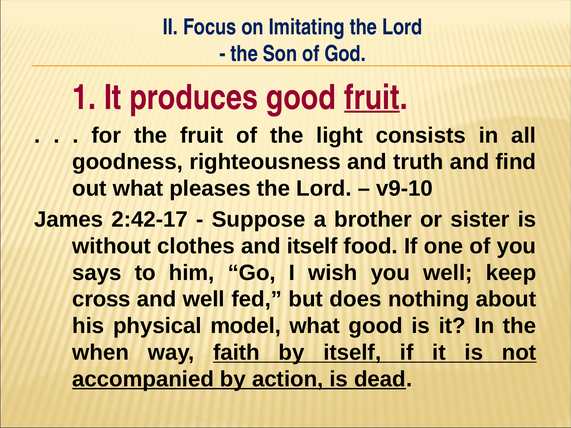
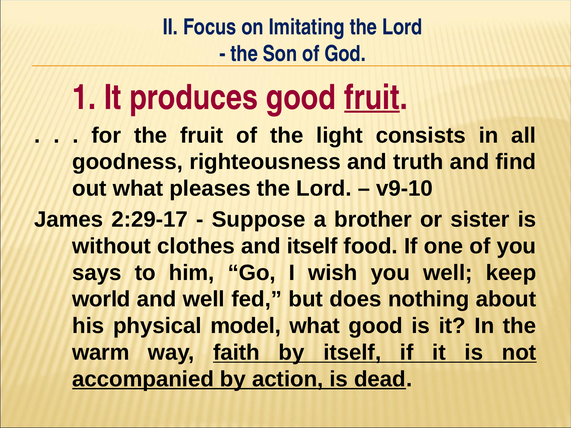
2:42-17: 2:42-17 -> 2:29-17
cross: cross -> world
when: when -> warm
